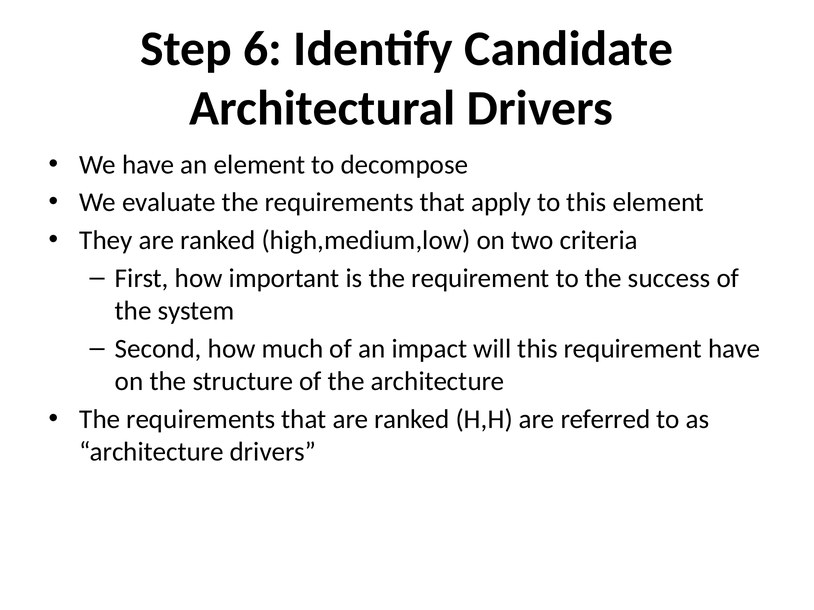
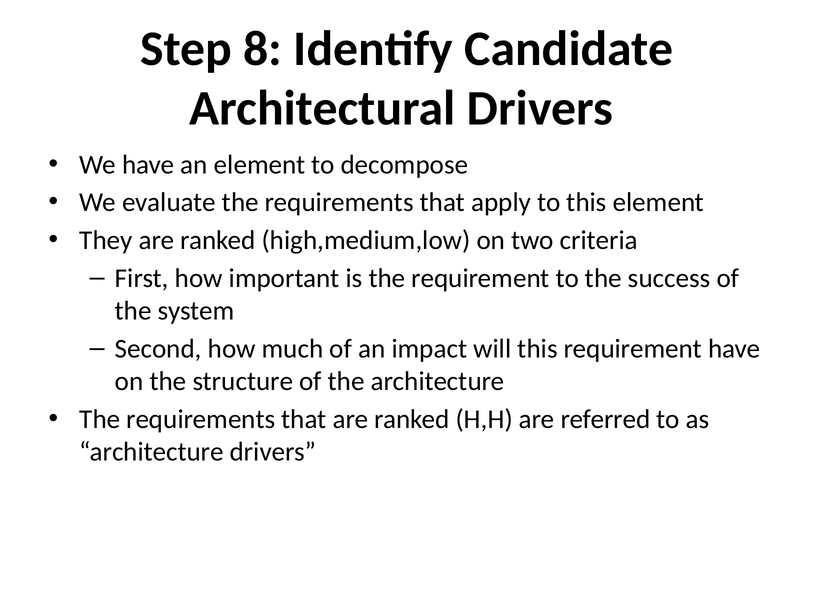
6: 6 -> 8
